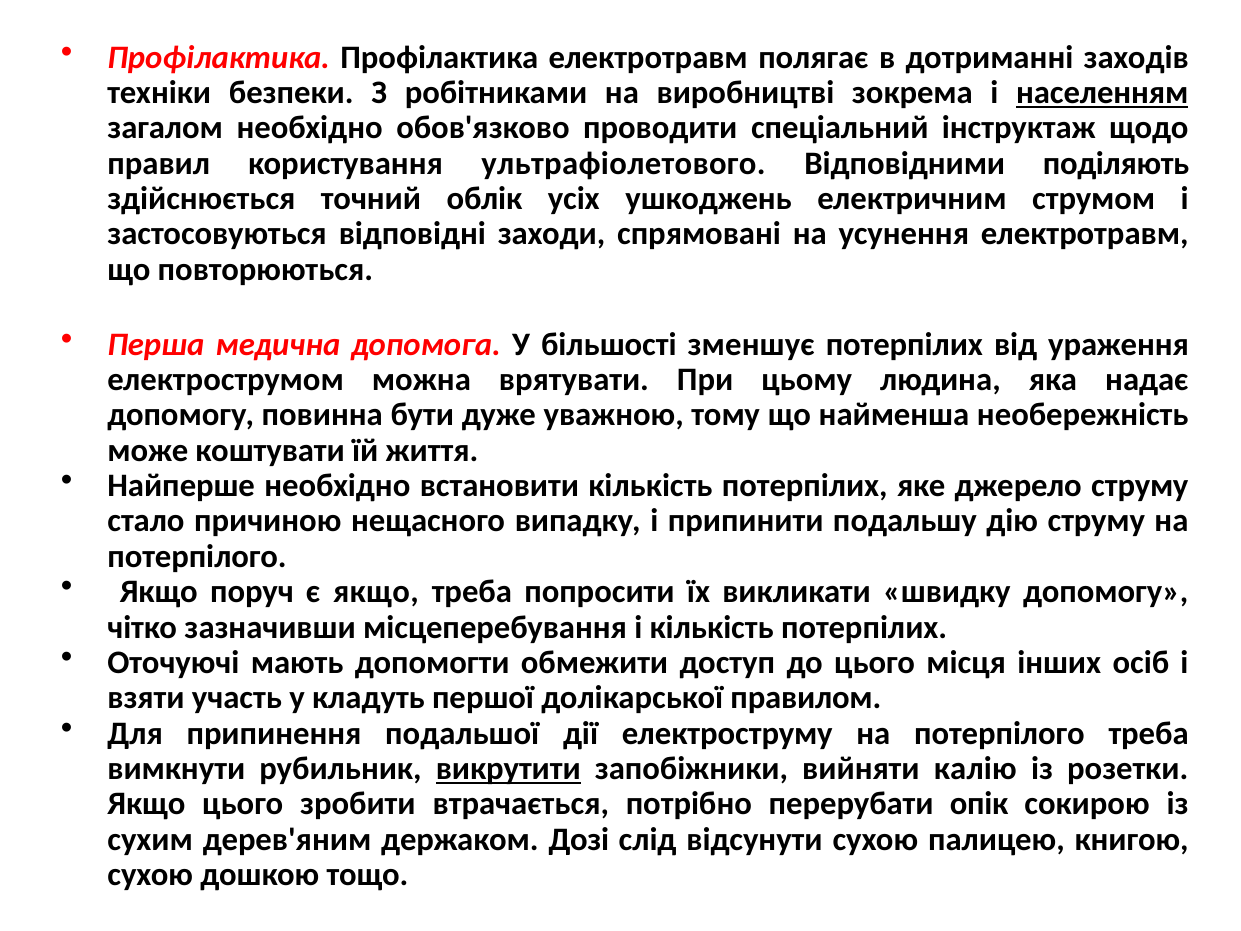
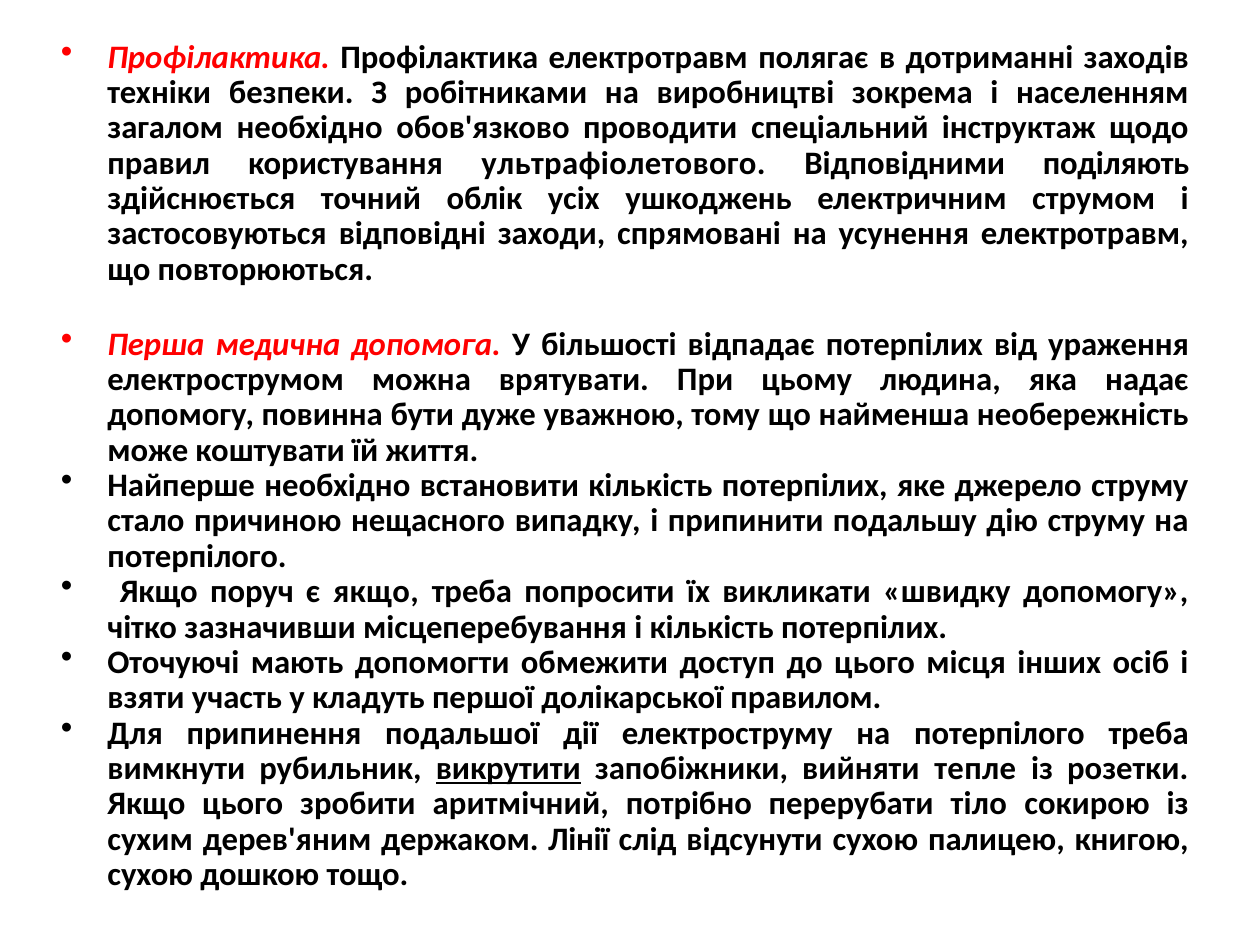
населенням underline: present -> none
зменшує: зменшує -> відпадає
калію: калію -> тепле
втрачається: втрачається -> аритмічний
опік: опік -> тіло
Дозі: Дозі -> Лінії
